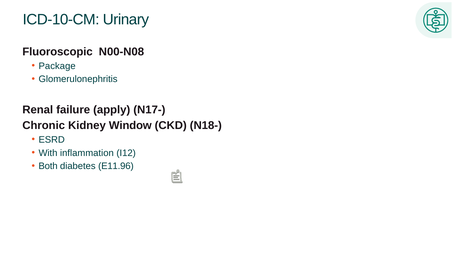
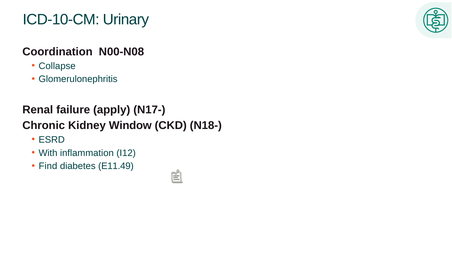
Fluoroscopic: Fluoroscopic -> Coordination
Package: Package -> Collapse
Both: Both -> Find
E11.96: E11.96 -> E11.49
